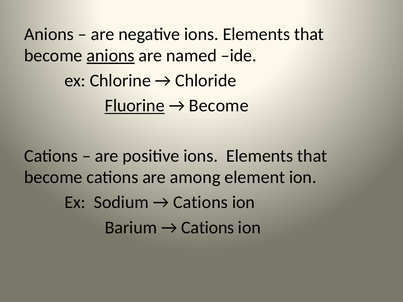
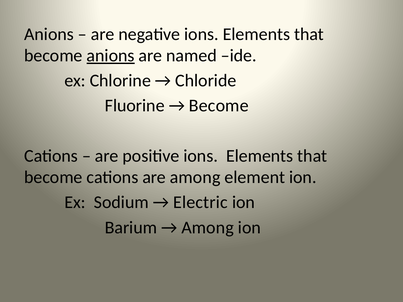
Fluorine underline: present -> none
Cations at (201, 203): Cations -> Electric
Cations at (208, 228): Cations -> Among
